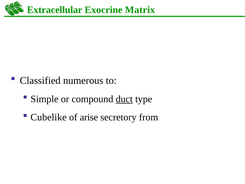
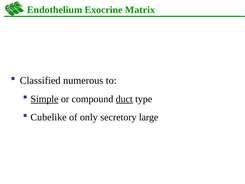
Extracellular: Extracellular -> Endothelium
Simple underline: none -> present
arise: arise -> only
from: from -> large
